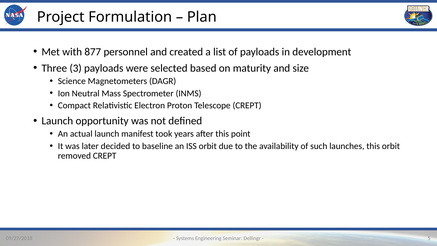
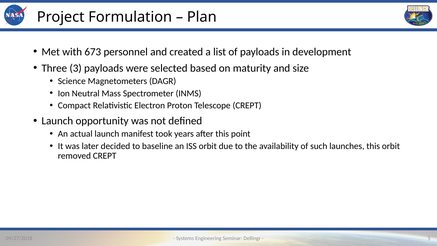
877: 877 -> 673
